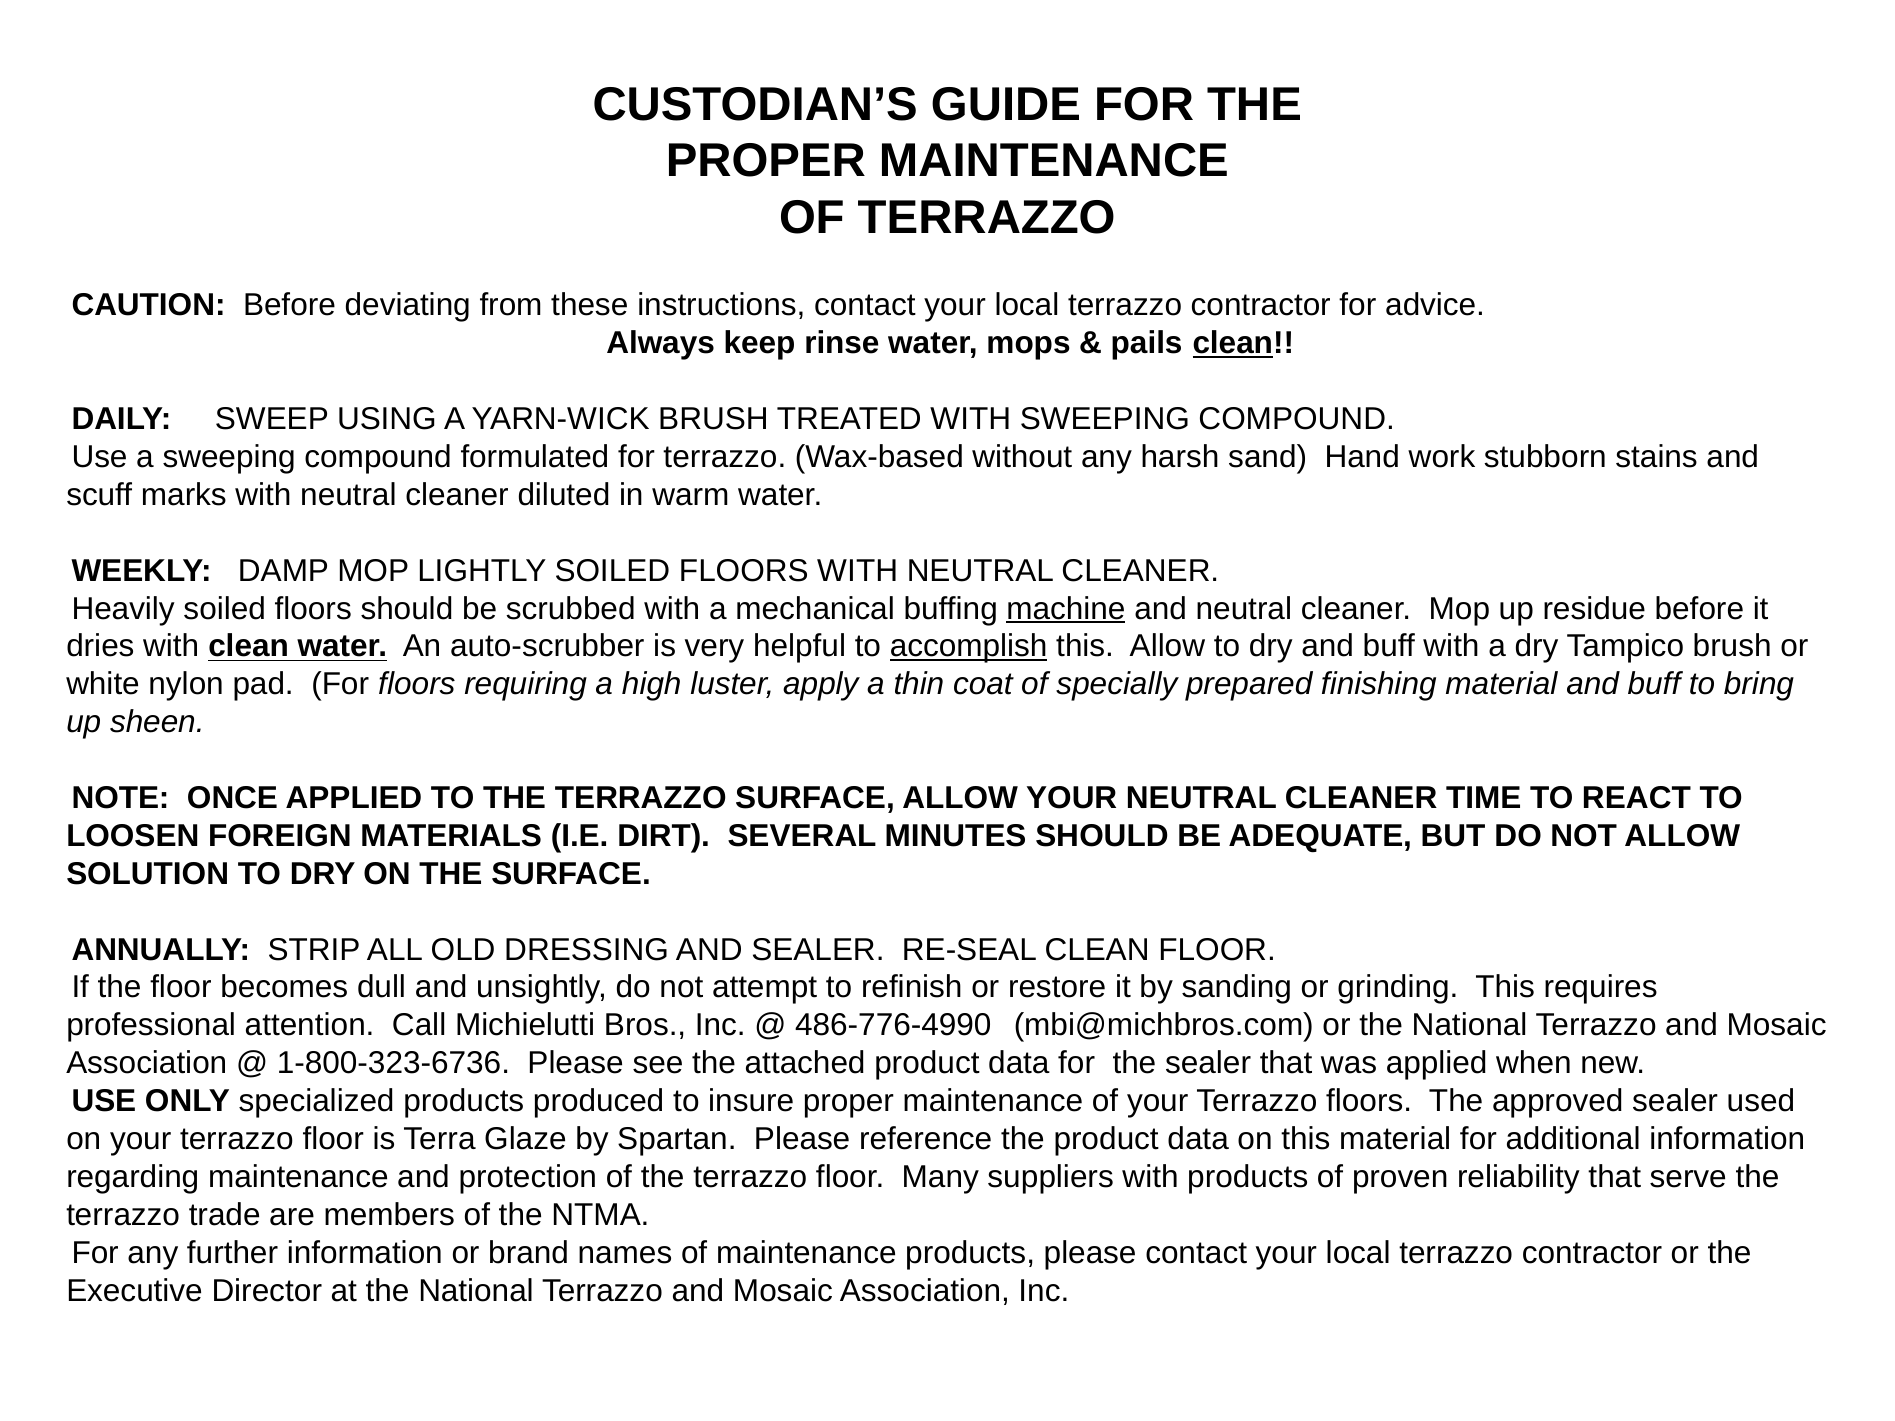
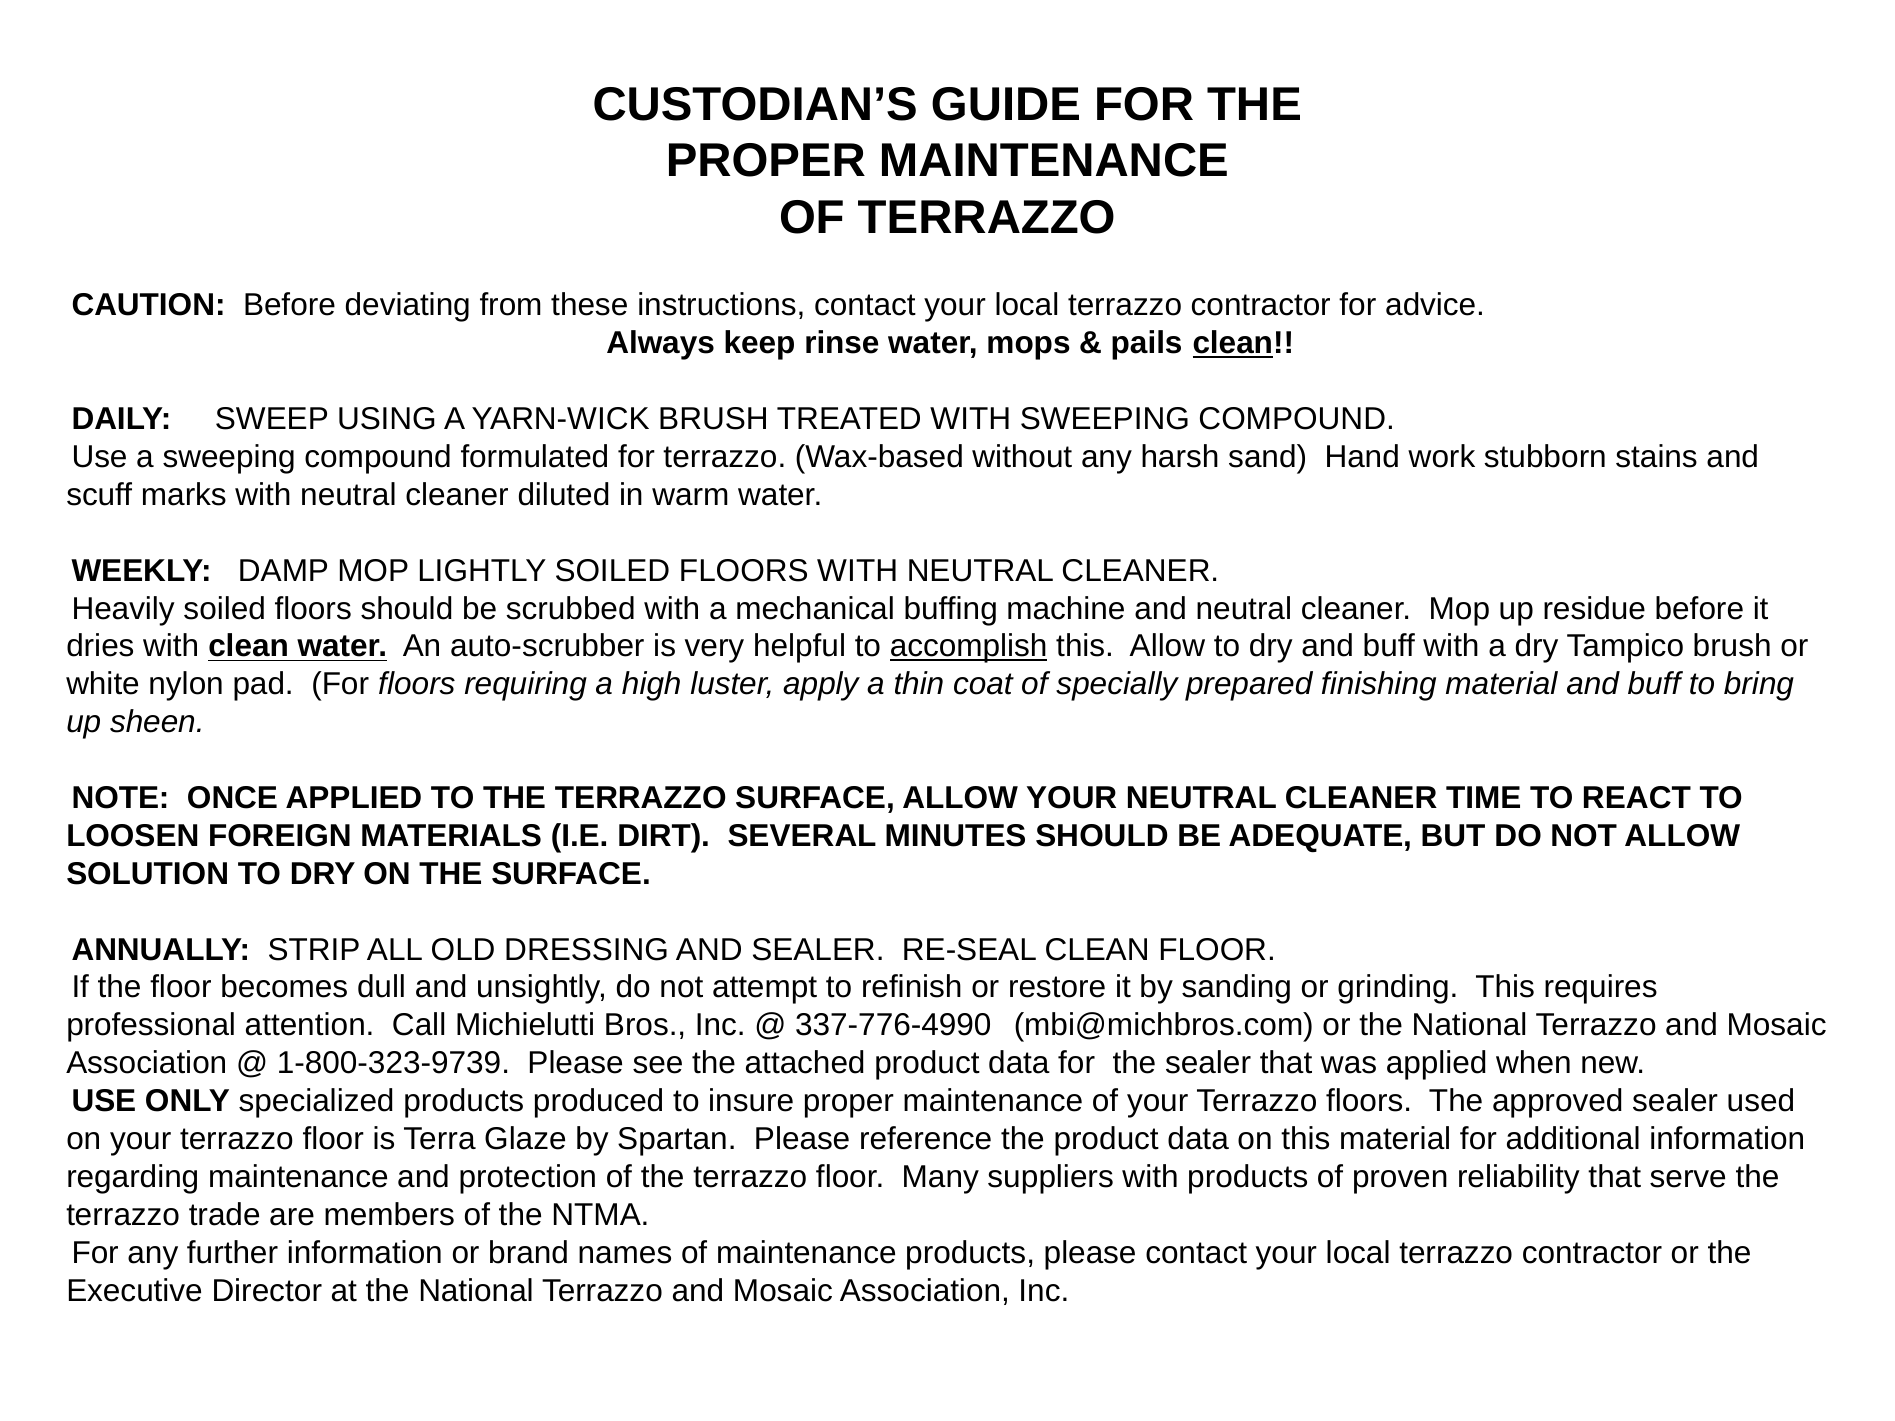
machine underline: present -> none
486-776-4990: 486-776-4990 -> 337-776-4990
1-800-323-6736: 1-800-323-6736 -> 1-800-323-9739
